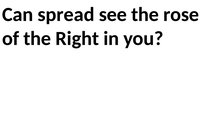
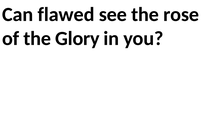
spread: spread -> flawed
Right: Right -> Glory
